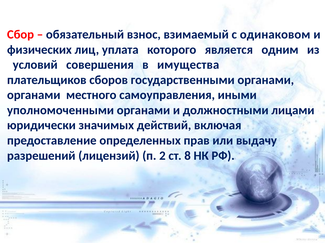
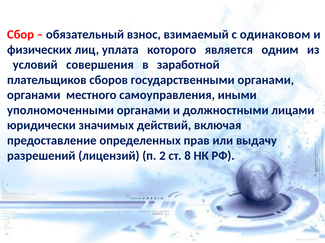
имущества: имущества -> заработной
